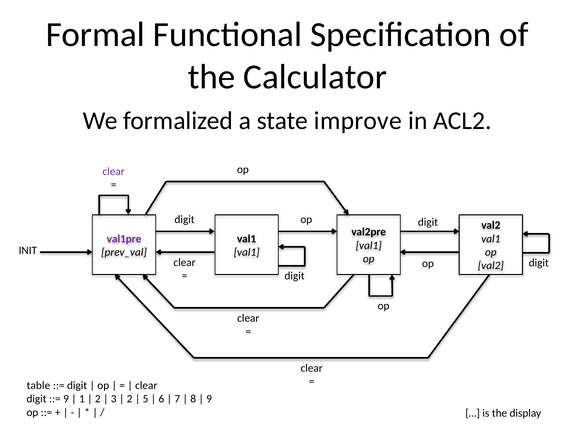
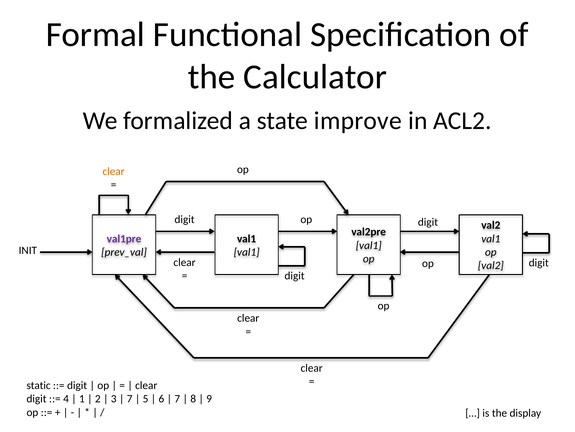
clear at (114, 171) colour: purple -> orange
table: table -> static
9 at (66, 398): 9 -> 4
2 at (130, 398): 2 -> 7
